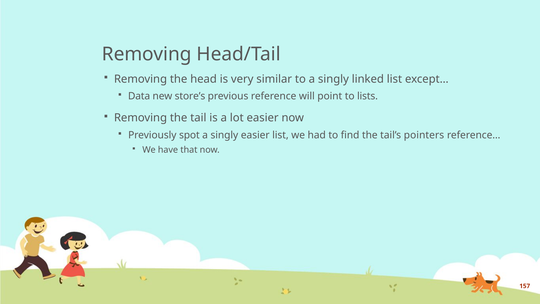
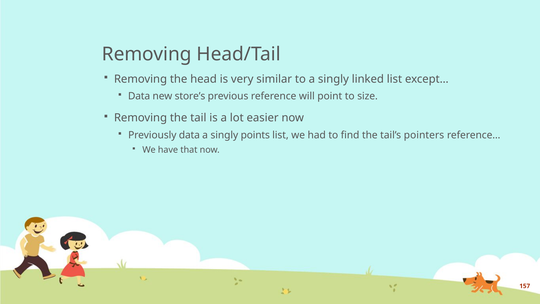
lists: lists -> size
Previously spot: spot -> data
singly easier: easier -> points
